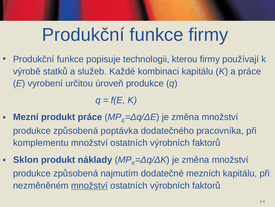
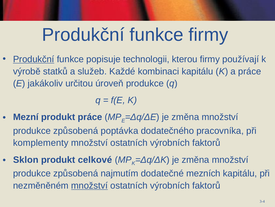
Produkční at (34, 59) underline: none -> present
vyrobení: vyrobení -> jakákoliv
komplementu: komplementu -> komplementy
náklady: náklady -> celkové
